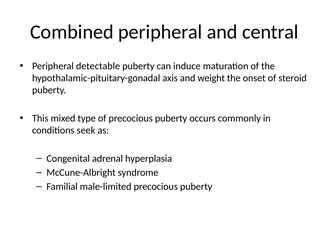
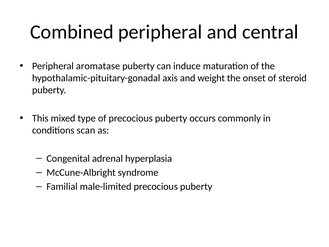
detectable: detectable -> aromatase
seek: seek -> scan
